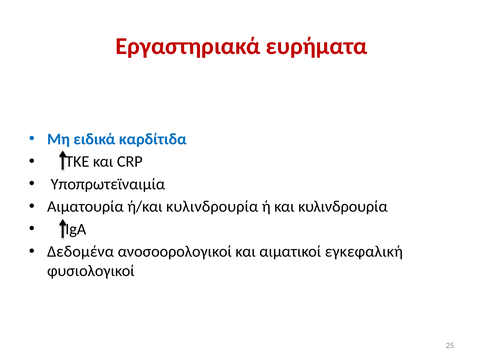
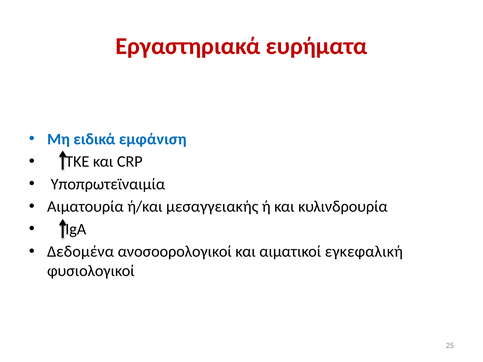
καρδίτιδα: καρδίτιδα -> εμφάνιση
ή/και κυλινδρουρία: κυλινδρουρία -> μεσαγγειακής
